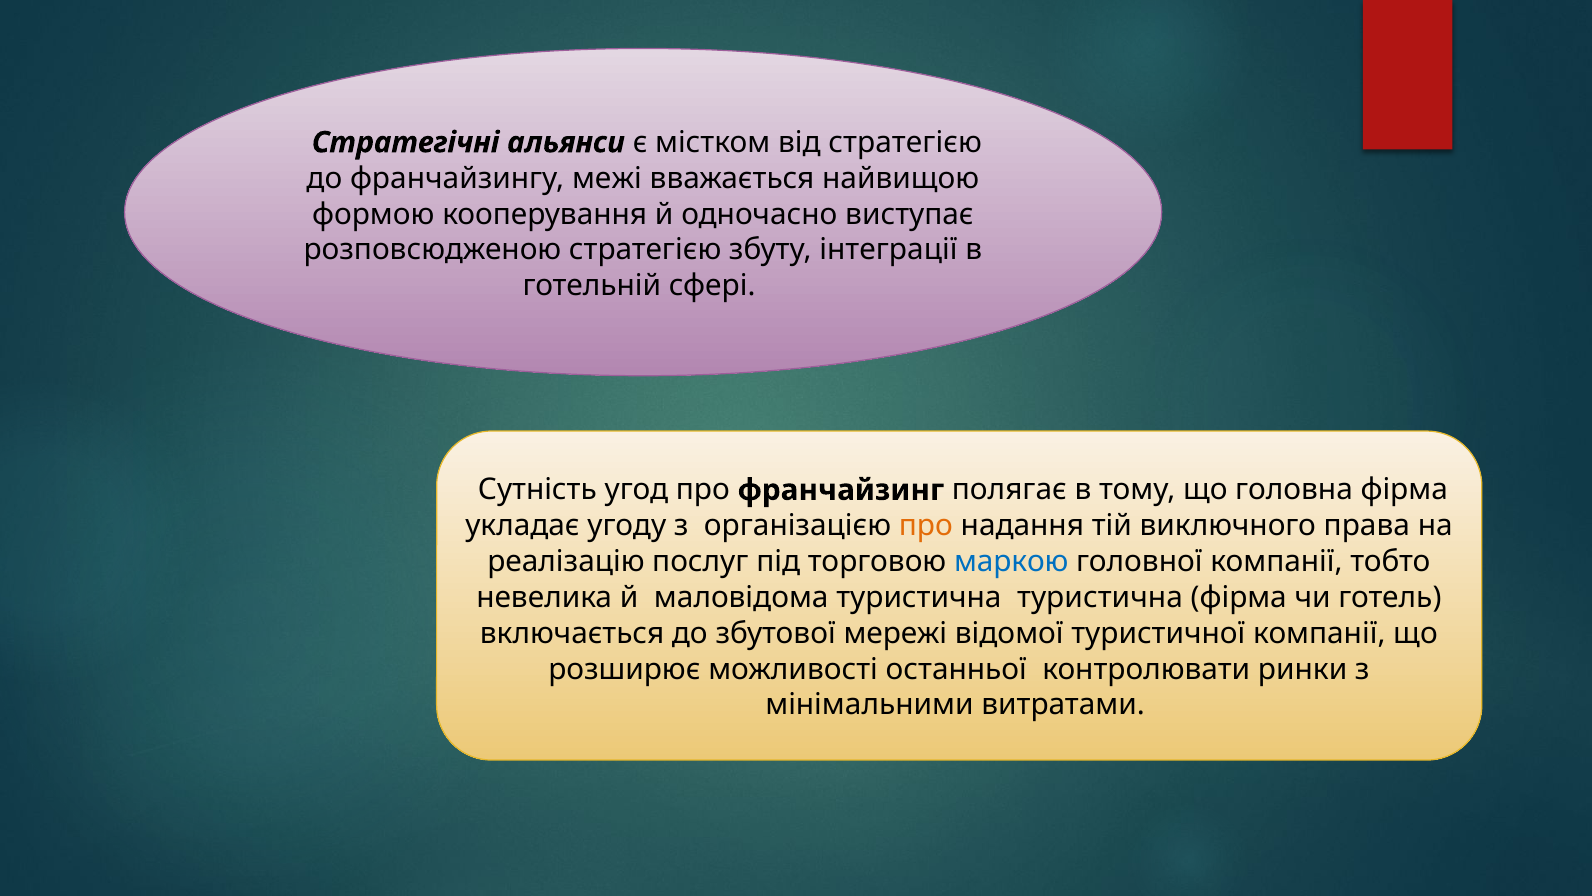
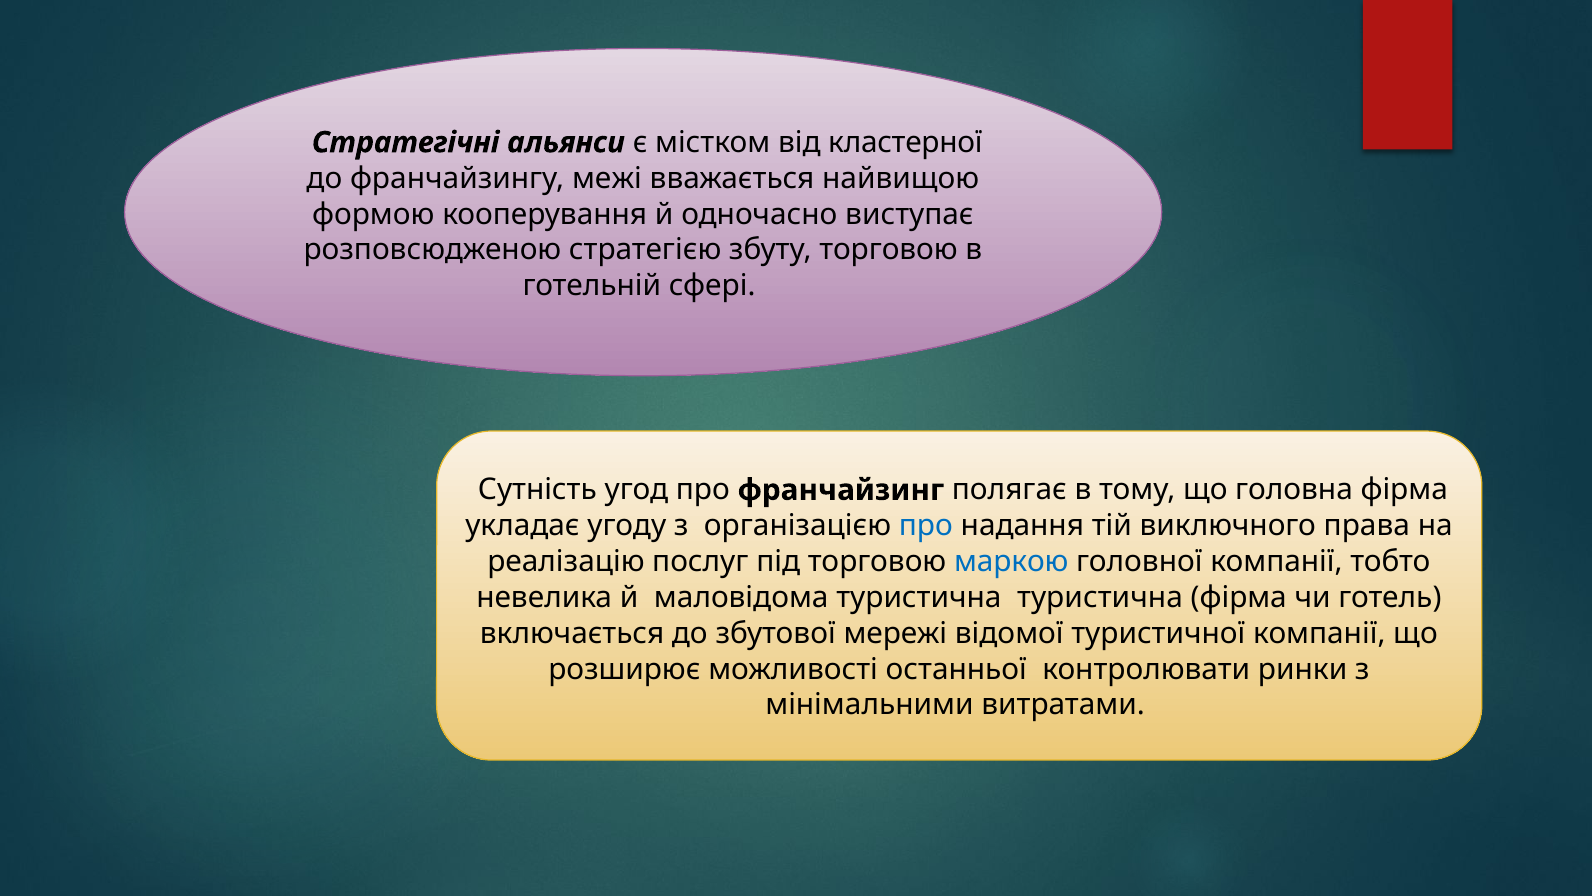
від стратегією: стратегією -> кластерної
збуту інтеграції: інтеграції -> торговою
про at (926, 526) colour: orange -> blue
